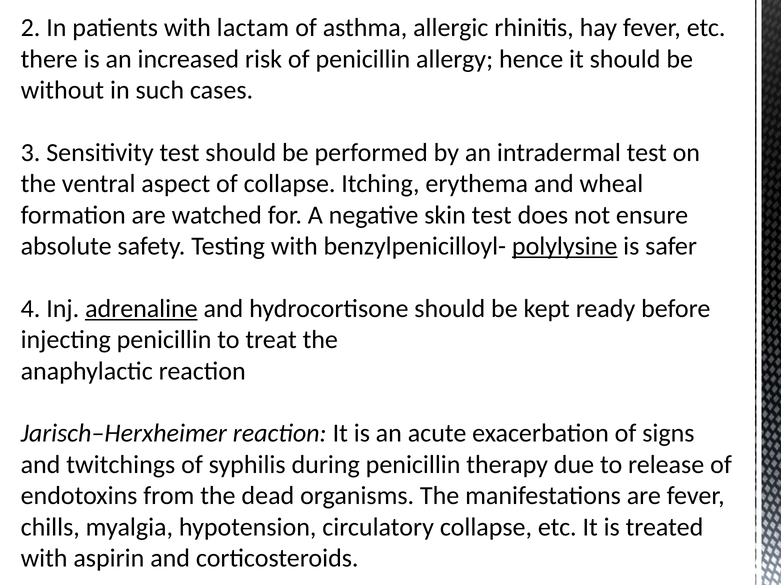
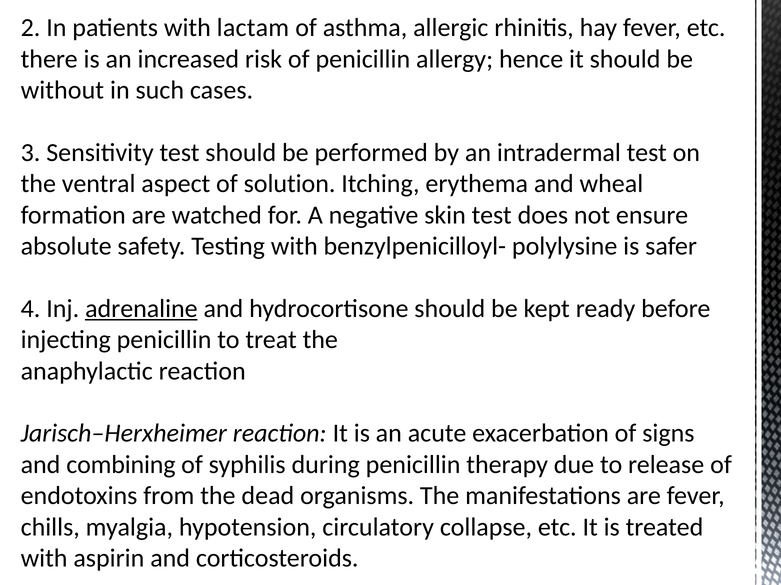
of collapse: collapse -> solution
polylysine underline: present -> none
twitchings: twitchings -> combining
